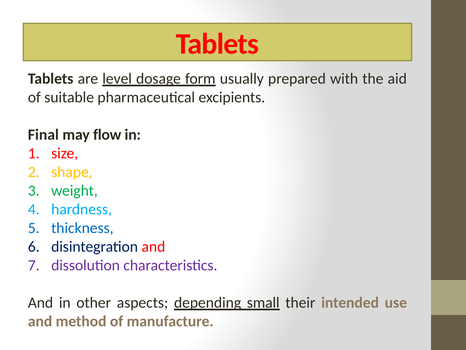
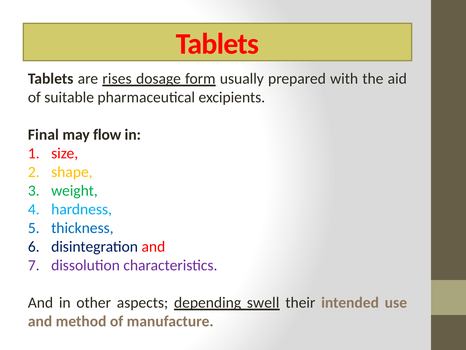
level: level -> rises
small: small -> swell
